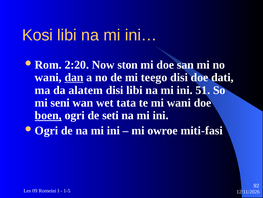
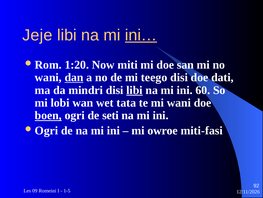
Kosi: Kosi -> Jeje
ini… underline: none -> present
2:20: 2:20 -> 1:20
ston: ston -> miti
alatem: alatem -> mindri
libi at (134, 90) underline: none -> present
51: 51 -> 60
seni: seni -> lobi
